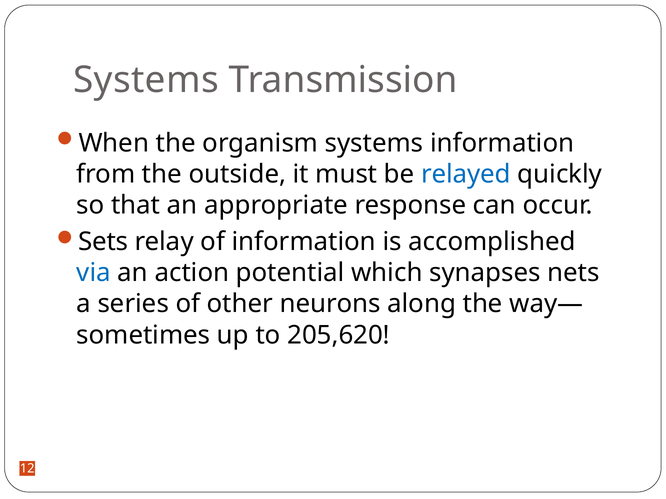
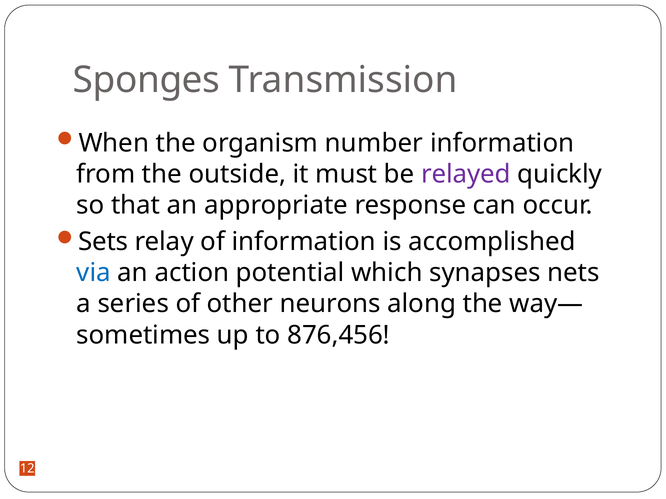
Systems at (146, 80): Systems -> Sponges
organism systems: systems -> number
relayed colour: blue -> purple
205,620: 205,620 -> 876,456
